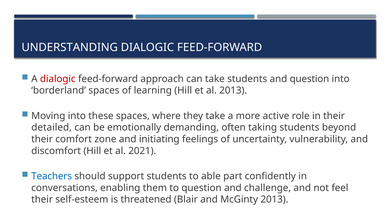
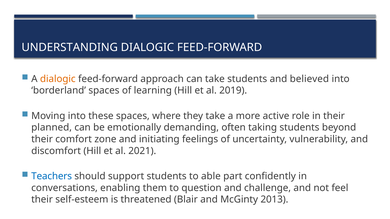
dialogic at (58, 79) colour: red -> orange
and question: question -> believed
al 2013: 2013 -> 2019
detailed: detailed -> planned
